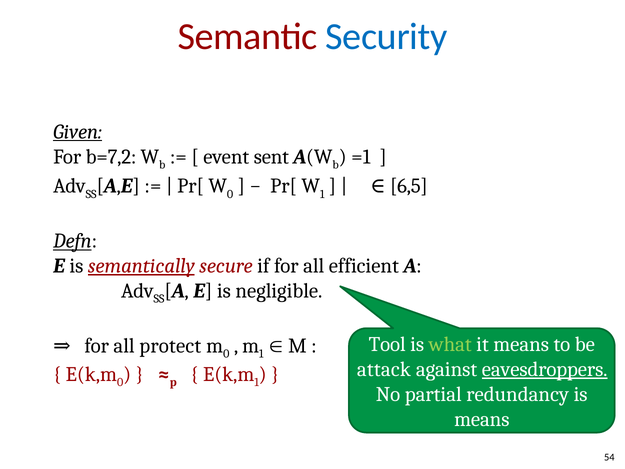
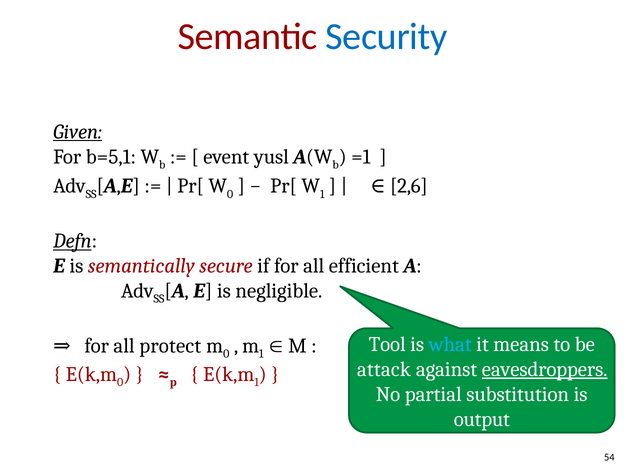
b=7,2: b=7,2 -> b=5,1
sent: sent -> yusl
6,5: 6,5 -> 2,6
semantically underline: present -> none
what colour: light green -> light blue
redundancy: redundancy -> substitution
means at (482, 419): means -> output
